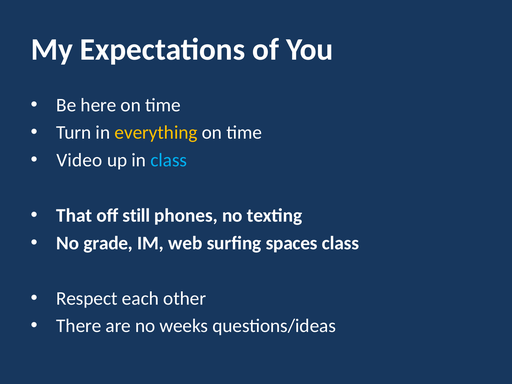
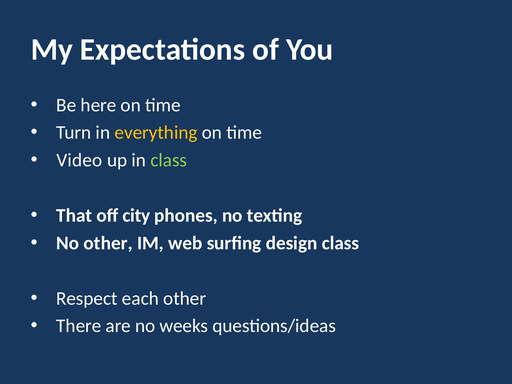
class at (169, 160) colour: light blue -> light green
still: still -> city
No grade: grade -> other
spaces: spaces -> design
